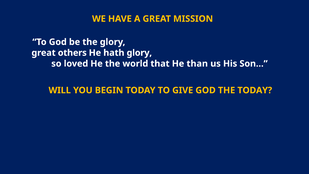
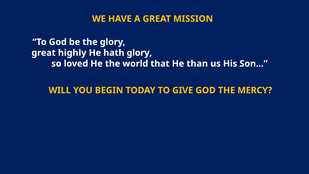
others: others -> highly
THE TODAY: TODAY -> MERCY
